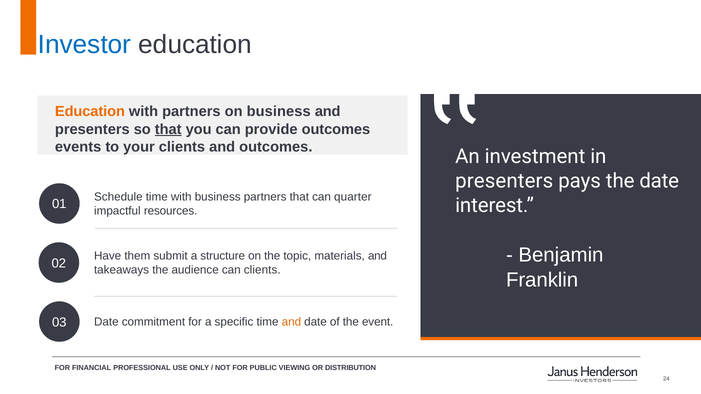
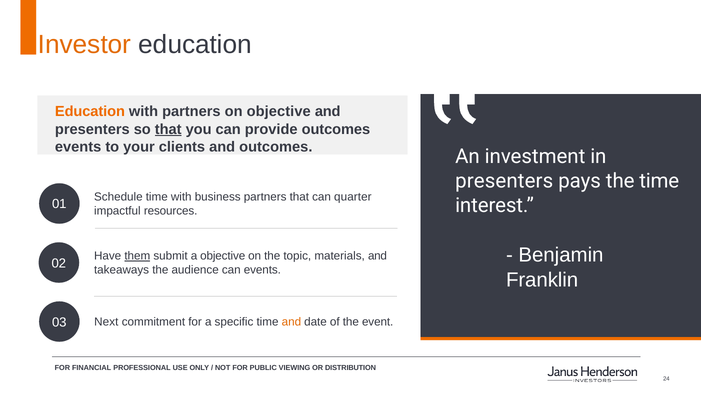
Investor colour: blue -> orange
on business: business -> objective
the date: date -> time
them underline: none -> present
a structure: structure -> objective
can clients: clients -> events
03 Date: Date -> Next
